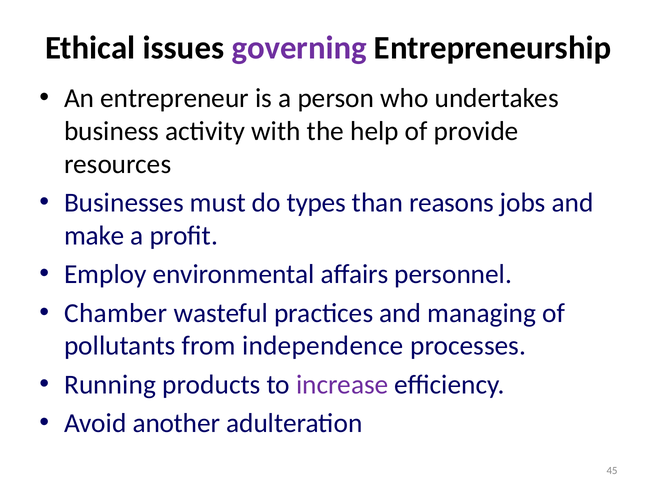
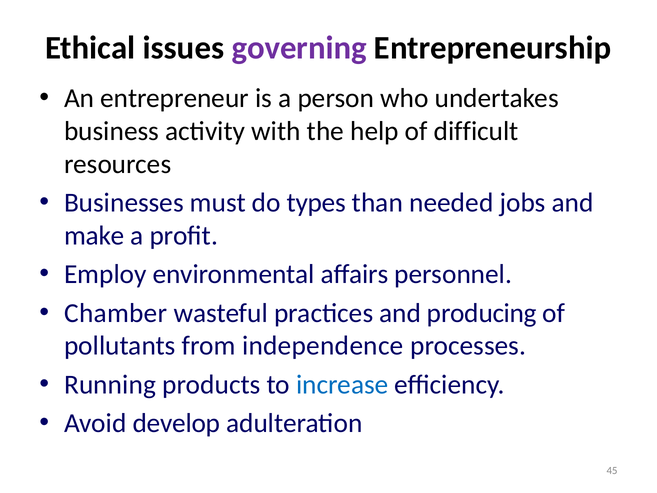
provide: provide -> difficult
reasons: reasons -> needed
managing: managing -> producing
increase colour: purple -> blue
another: another -> develop
